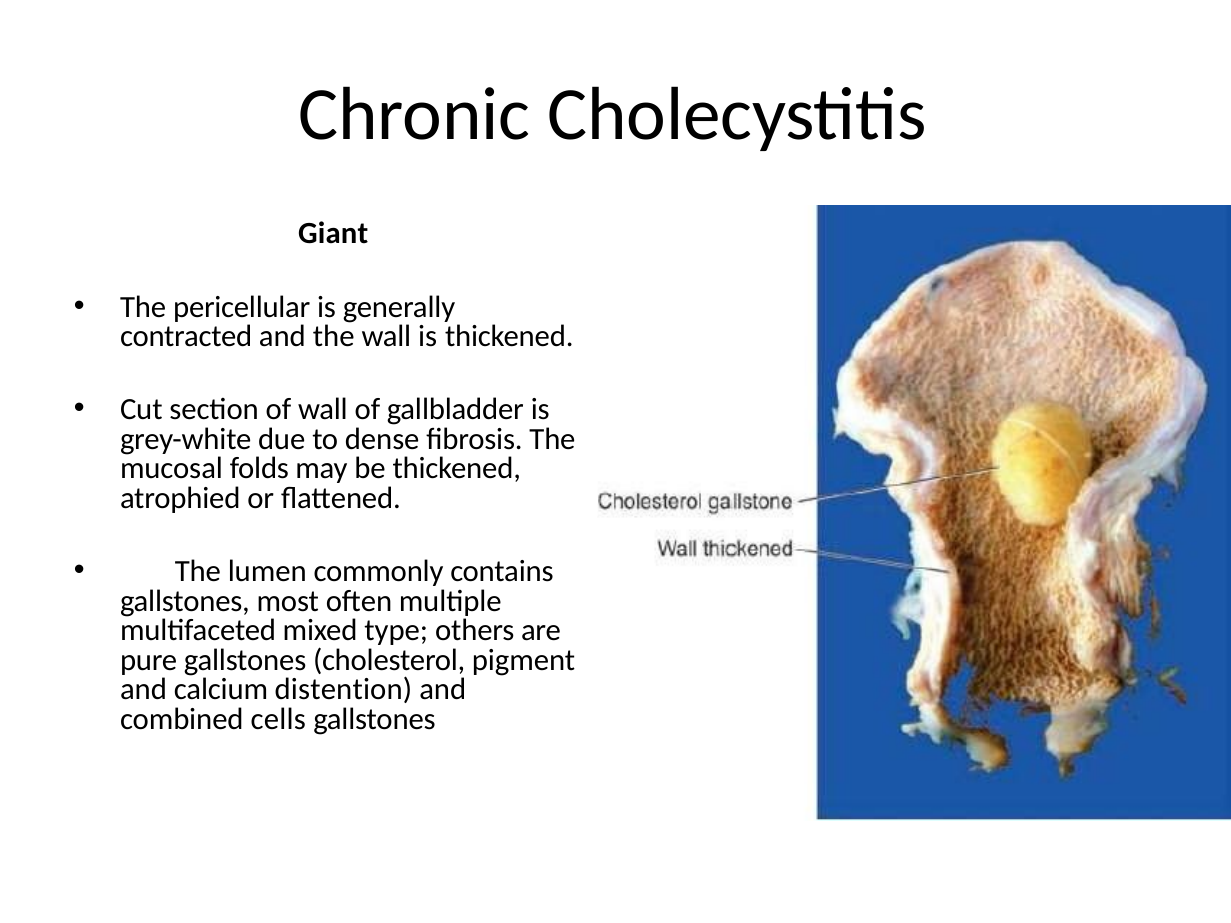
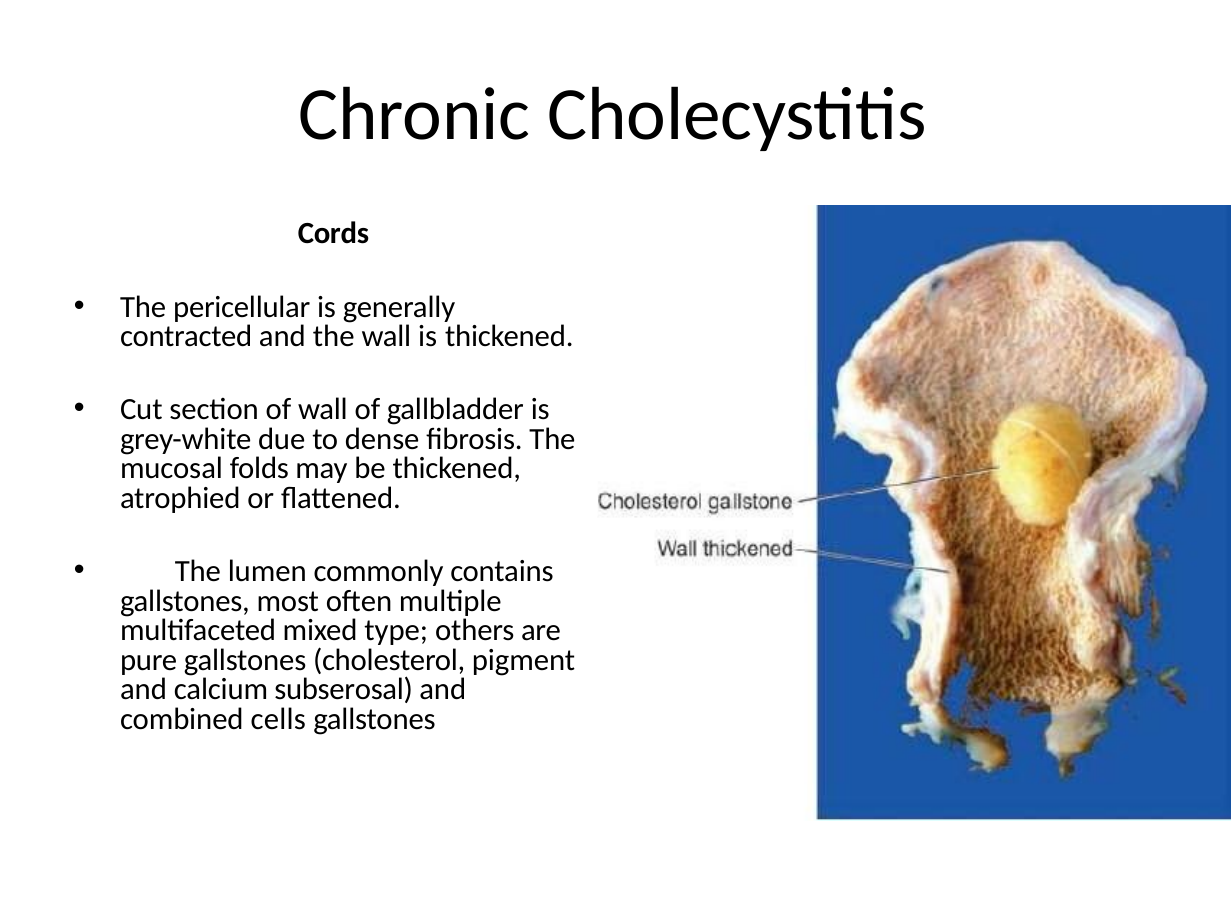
Giant: Giant -> Cords
distention: distention -> subserosal
